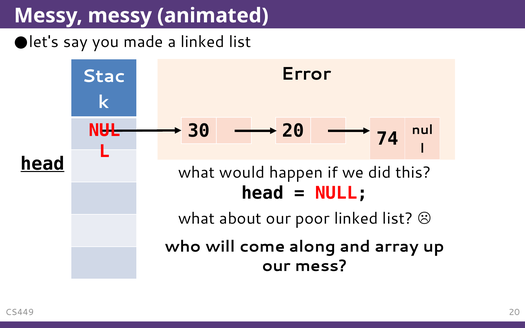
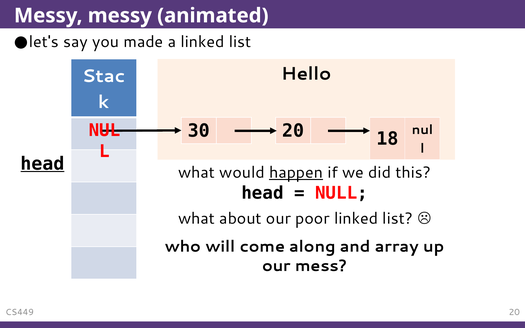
Error: Error -> Hello
74: 74 -> 18
happen underline: none -> present
